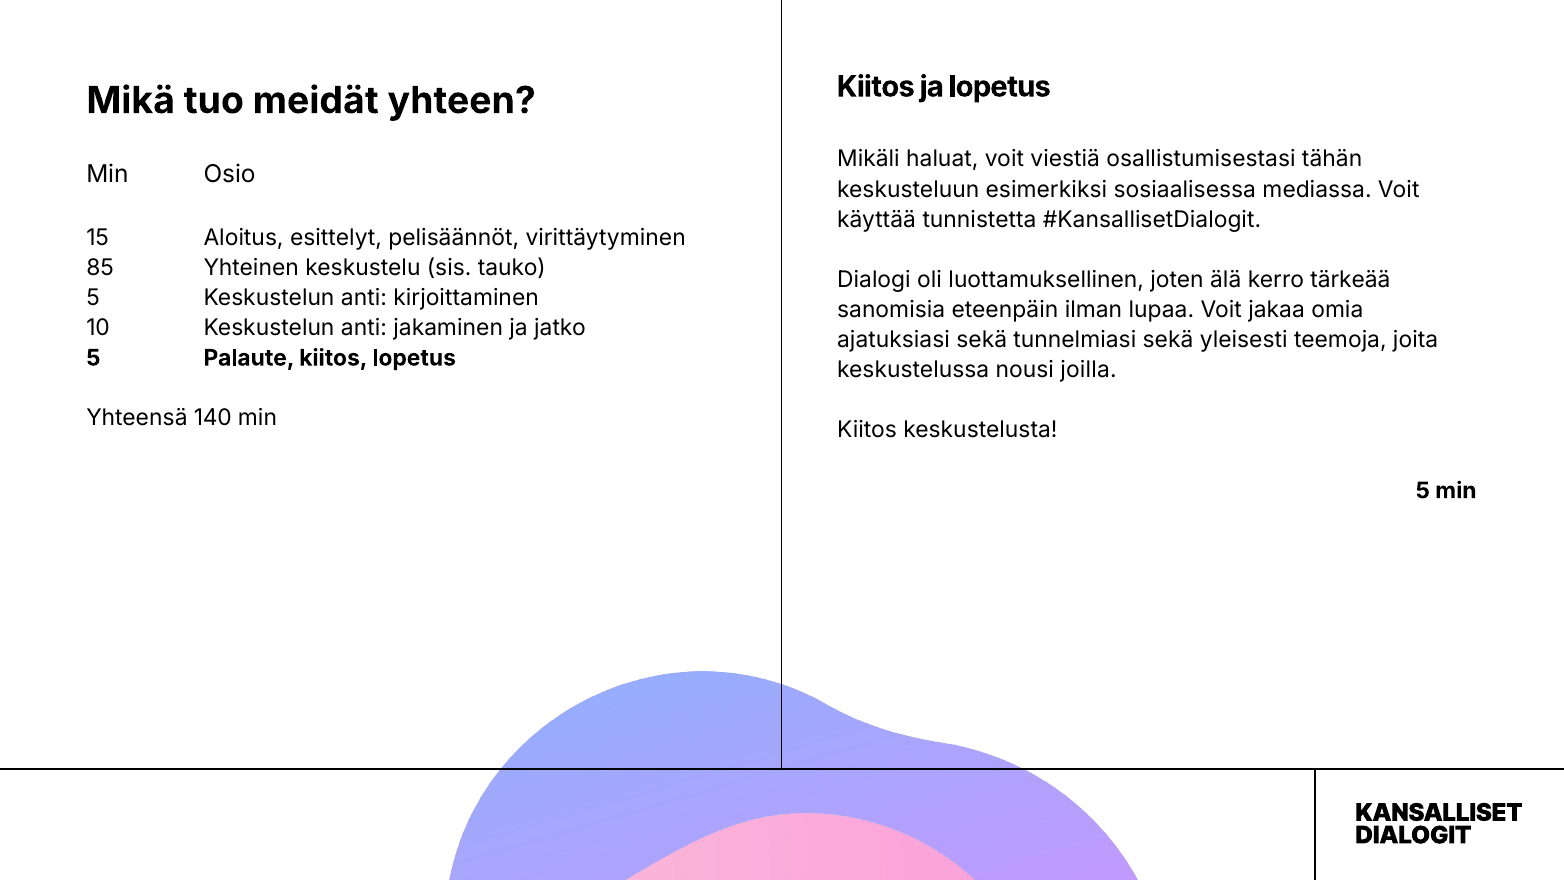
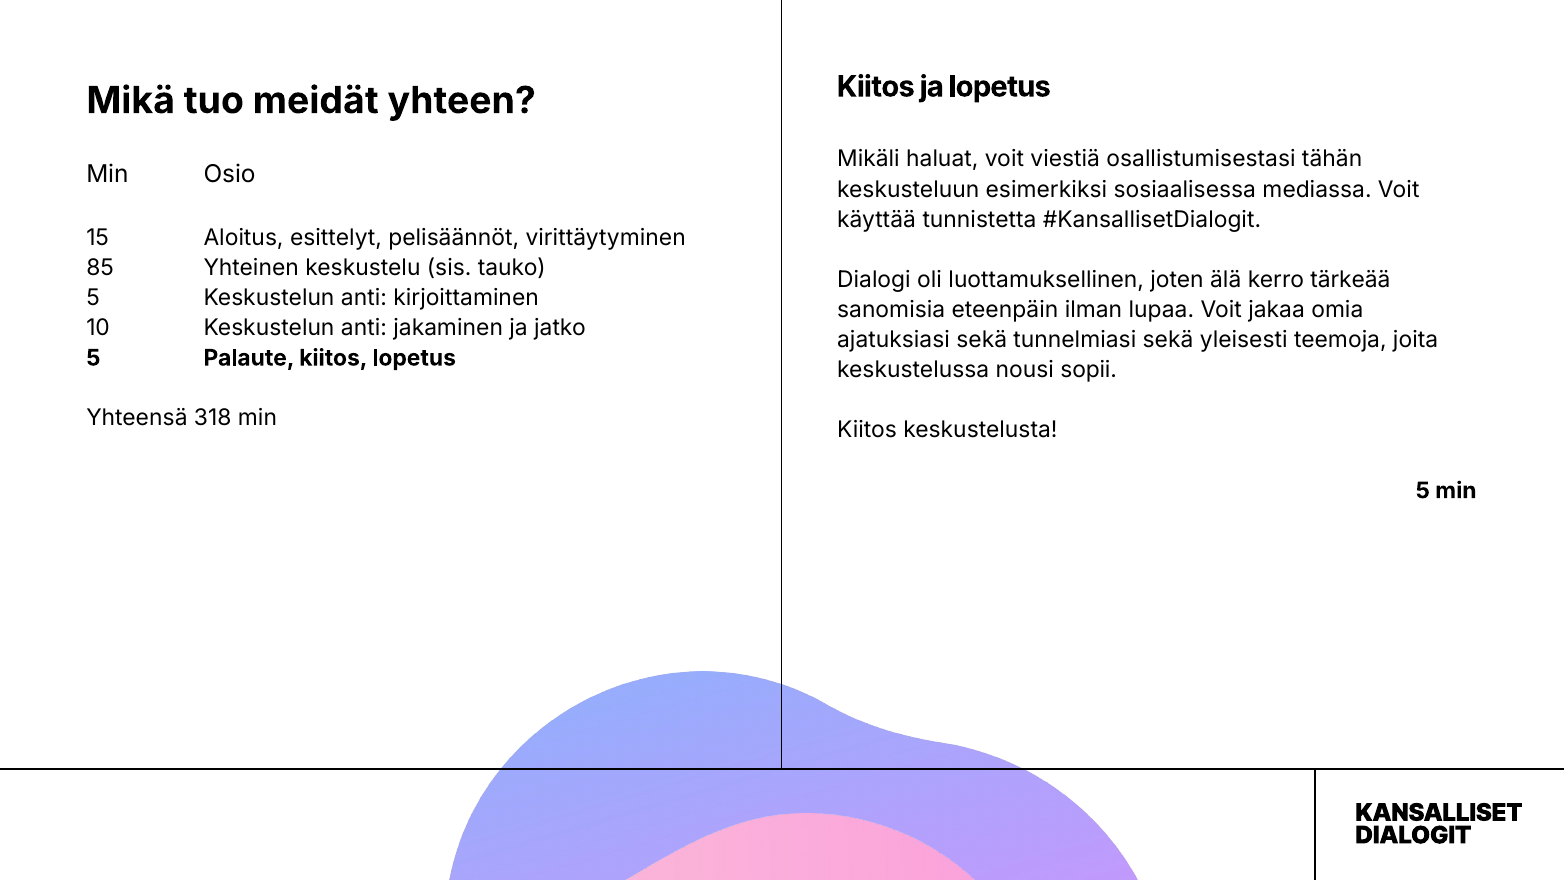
joilla: joilla -> sopii
140: 140 -> 318
